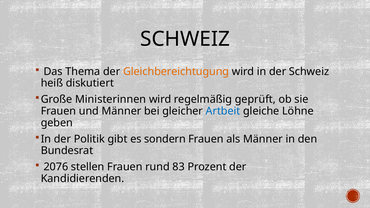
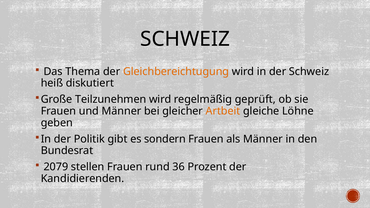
Ministerinnen: Ministerinnen -> Teilzunehmen
Artbeit colour: blue -> orange
2076: 2076 -> 2079
83: 83 -> 36
